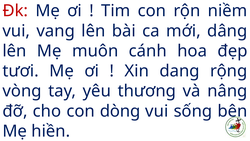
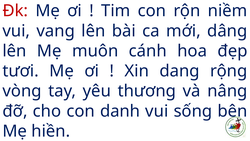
dòng: dòng -> danh
